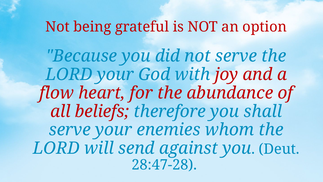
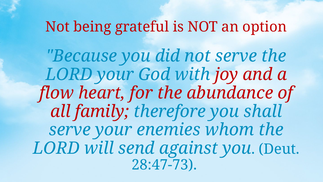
beliefs: beliefs -> family
28:47-28: 28:47-28 -> 28:47-73
